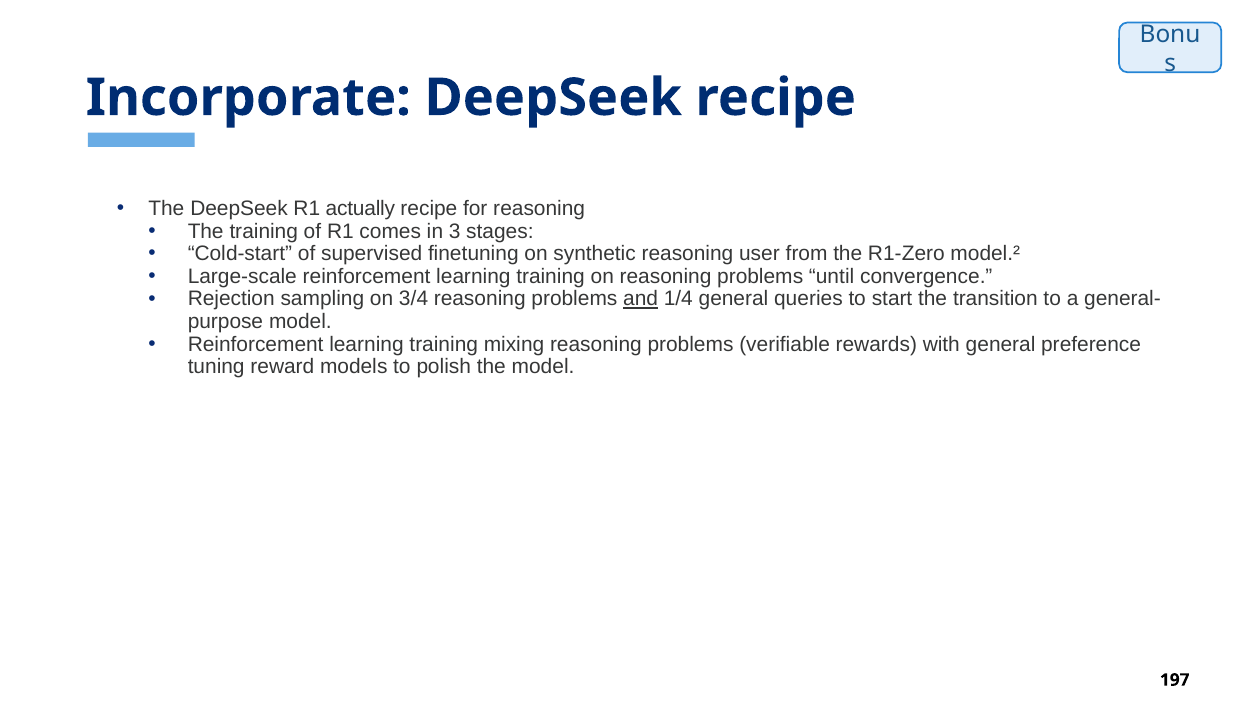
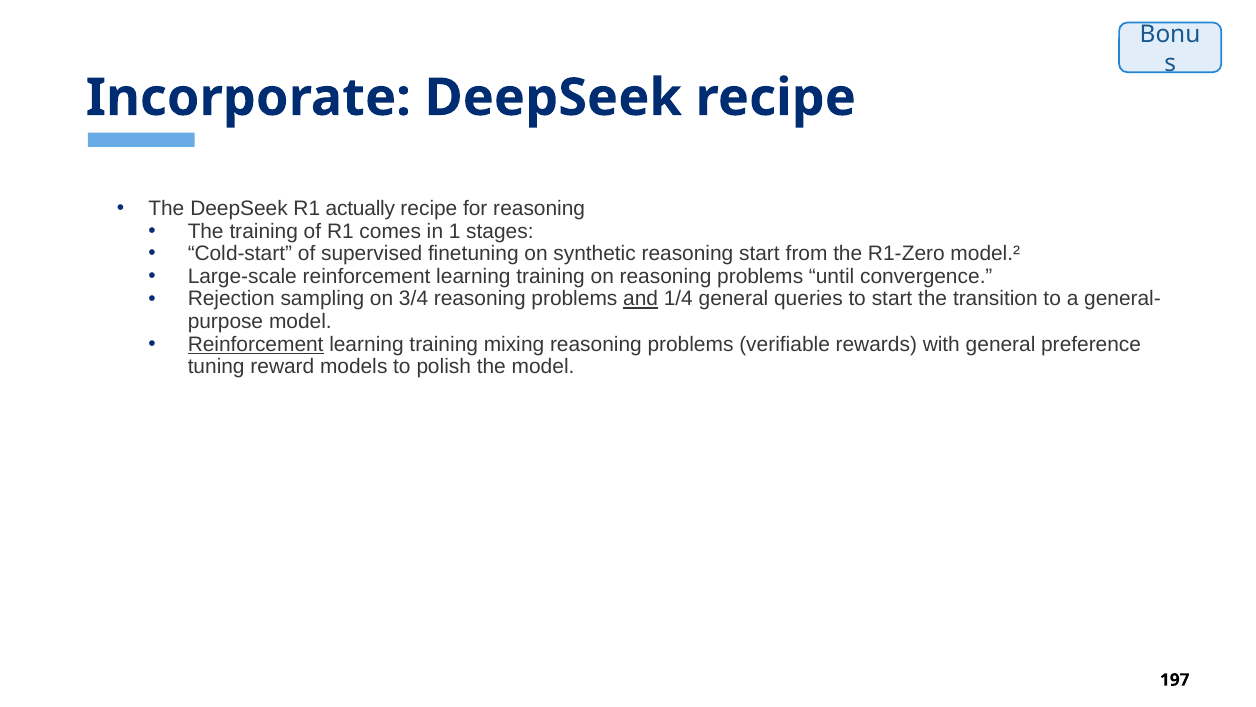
3: 3 -> 1
reasoning user: user -> start
Reinforcement at (256, 344) underline: none -> present
